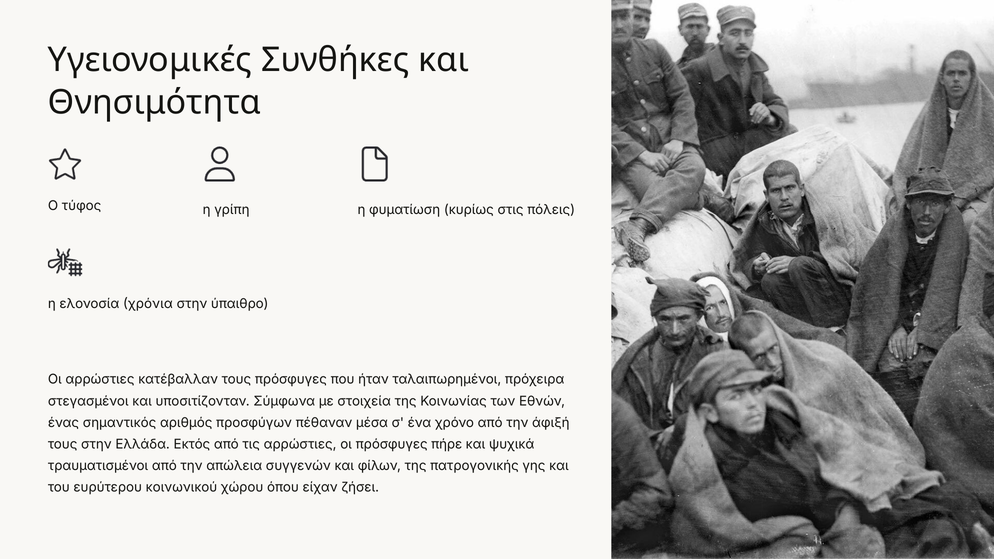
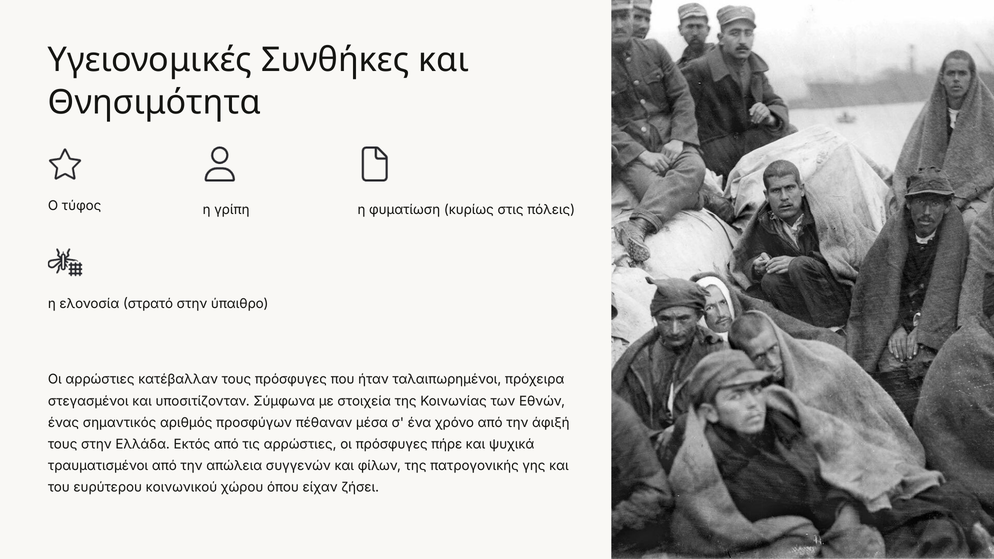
χρόνια: χρόνια -> στρατό
